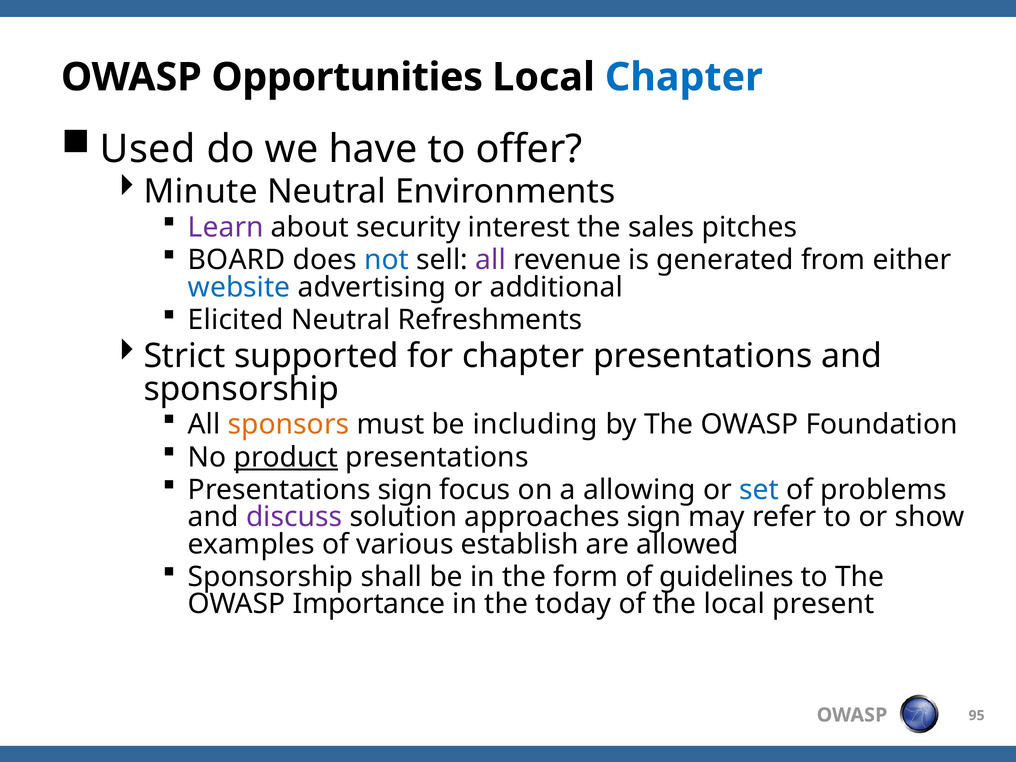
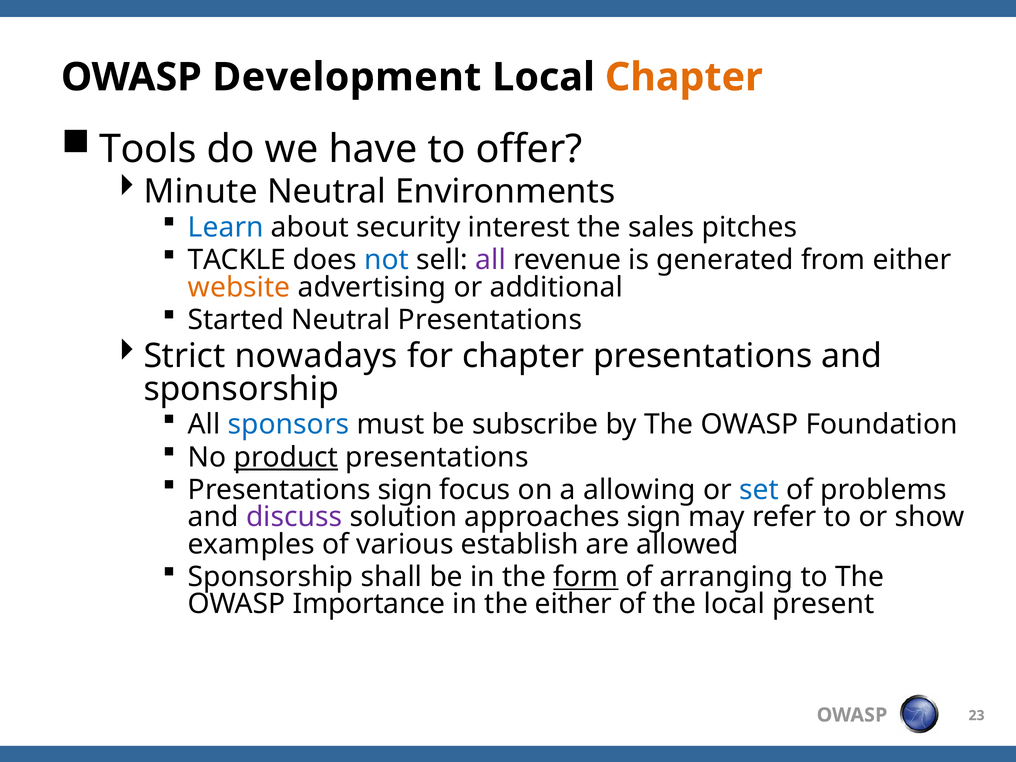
Opportunities: Opportunities -> Development
Chapter at (684, 77) colour: blue -> orange
Used: Used -> Tools
Learn colour: purple -> blue
BOARD: BOARD -> TACKLE
website colour: blue -> orange
Elicited: Elicited -> Started
Neutral Refreshments: Refreshments -> Presentations
supported: supported -> nowadays
sponsors colour: orange -> blue
including: including -> subscribe
form underline: none -> present
guidelines: guidelines -> arranging
the today: today -> either
95: 95 -> 23
